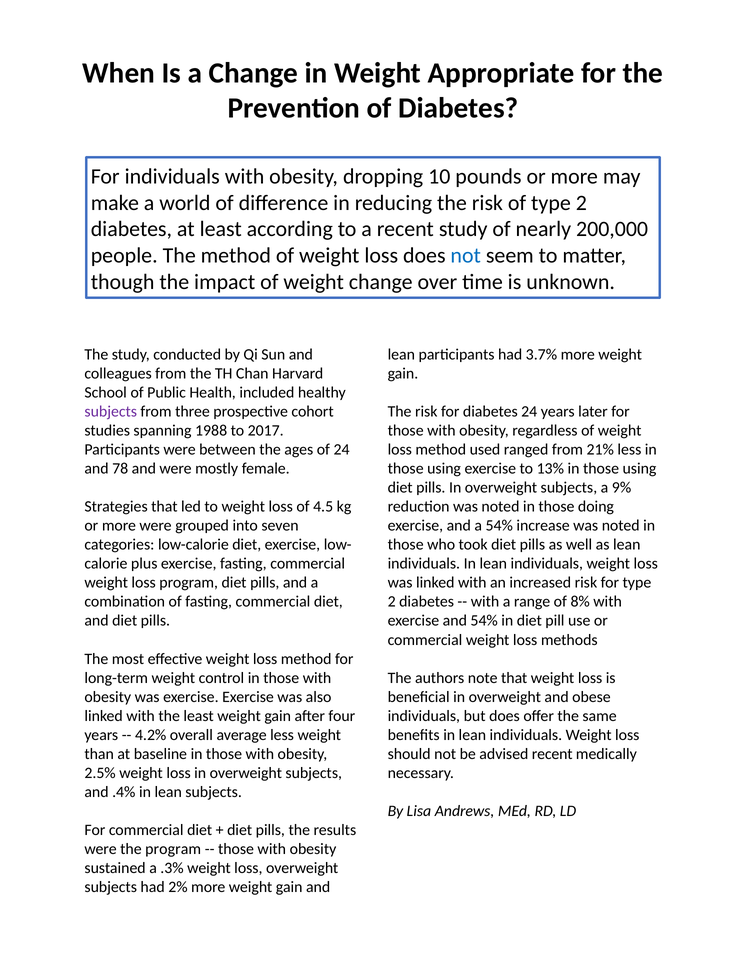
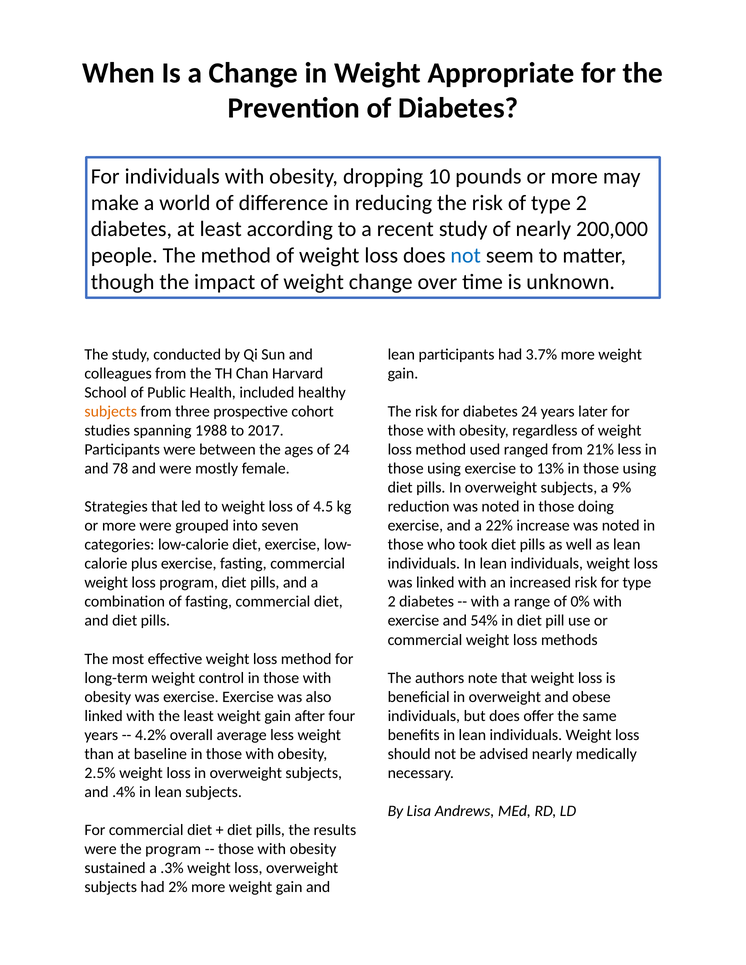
subjects at (111, 412) colour: purple -> orange
a 54%: 54% -> 22%
8%: 8% -> 0%
advised recent: recent -> nearly
